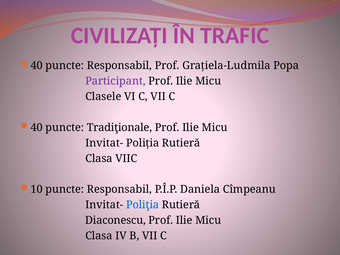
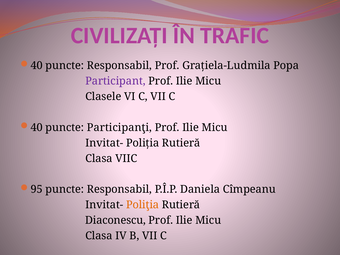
Tradiţionale: Tradiţionale -> Participanţi
10: 10 -> 95
Poliţia at (143, 205) colour: blue -> orange
